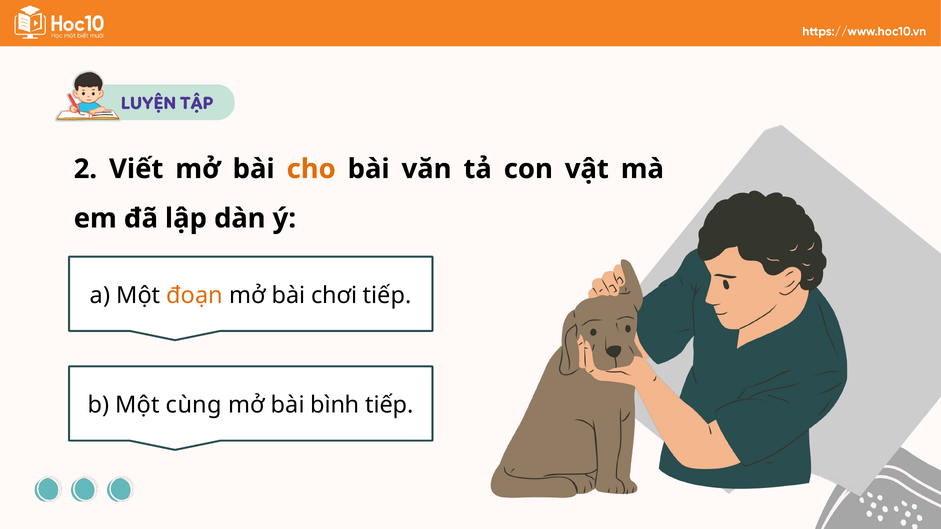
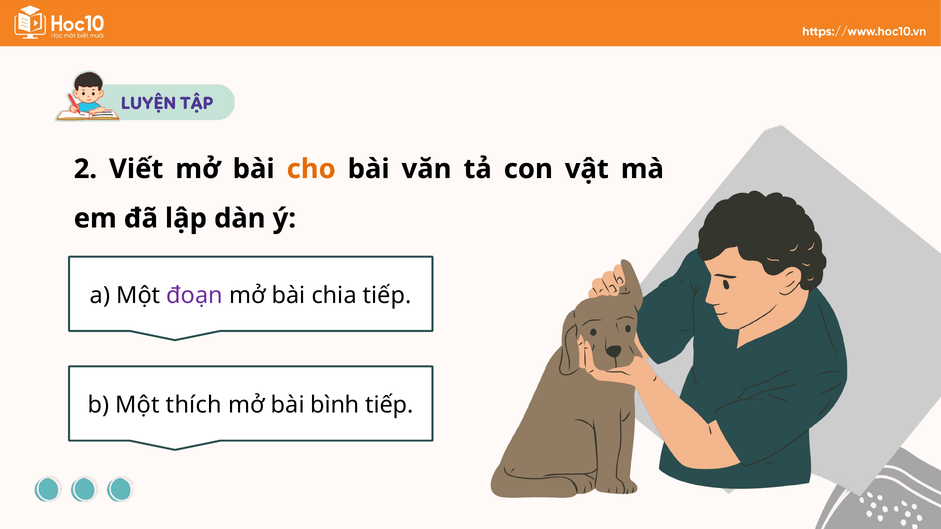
đoạn colour: orange -> purple
chơi: chơi -> chia
cùng: cùng -> thích
